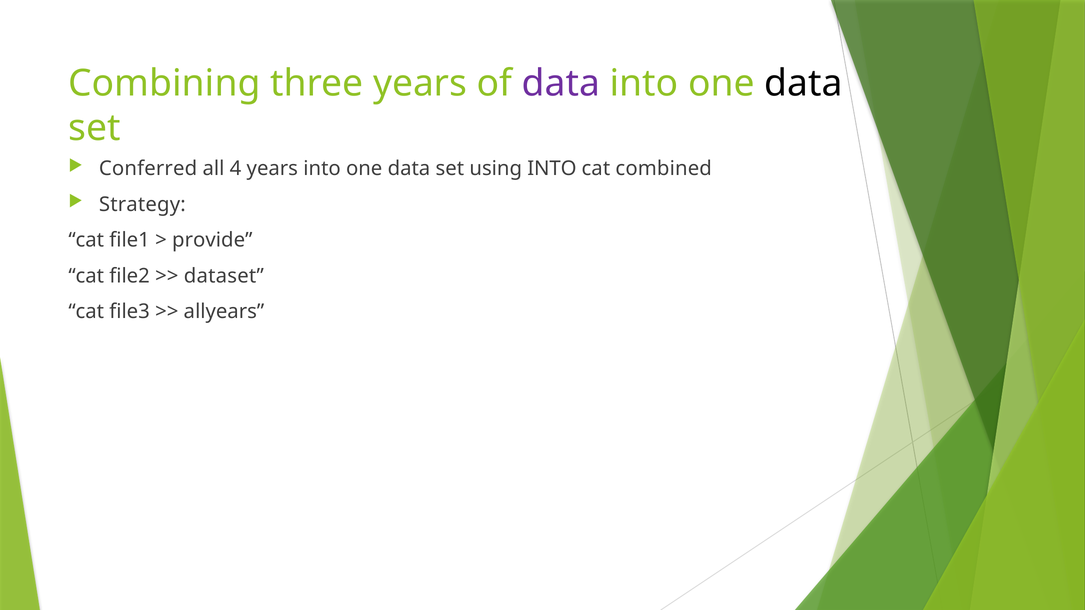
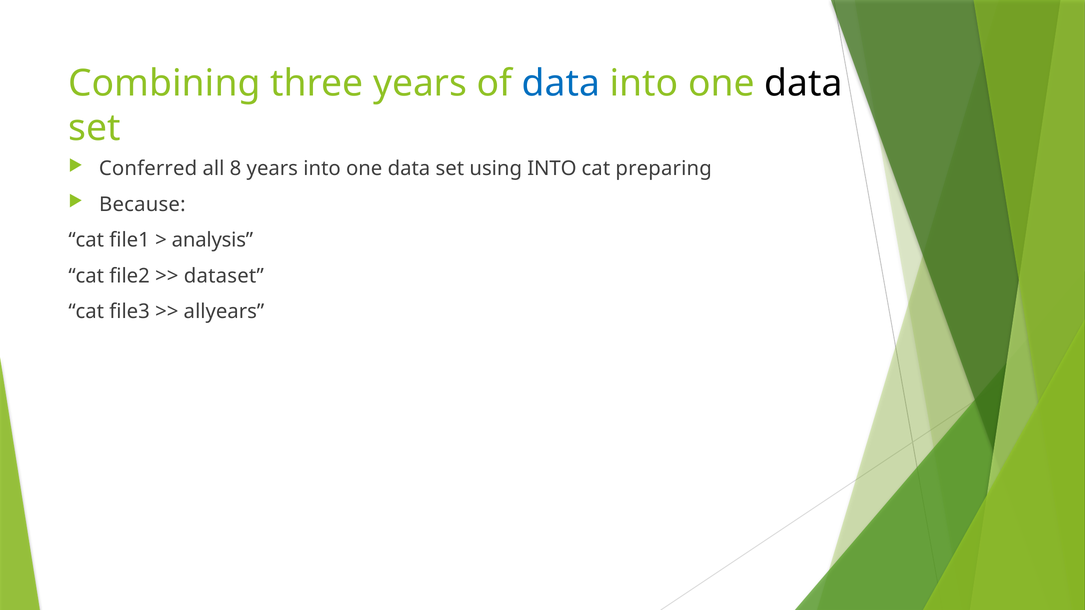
data at (561, 83) colour: purple -> blue
4: 4 -> 8
combined: combined -> preparing
Strategy: Strategy -> Because
provide: provide -> analysis
